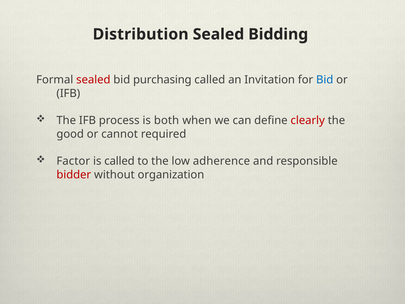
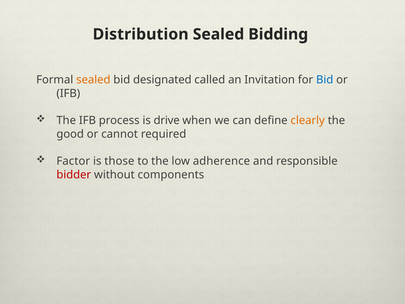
sealed at (93, 80) colour: red -> orange
purchasing: purchasing -> designated
both: both -> drive
clearly colour: red -> orange
is called: called -> those
organization: organization -> components
